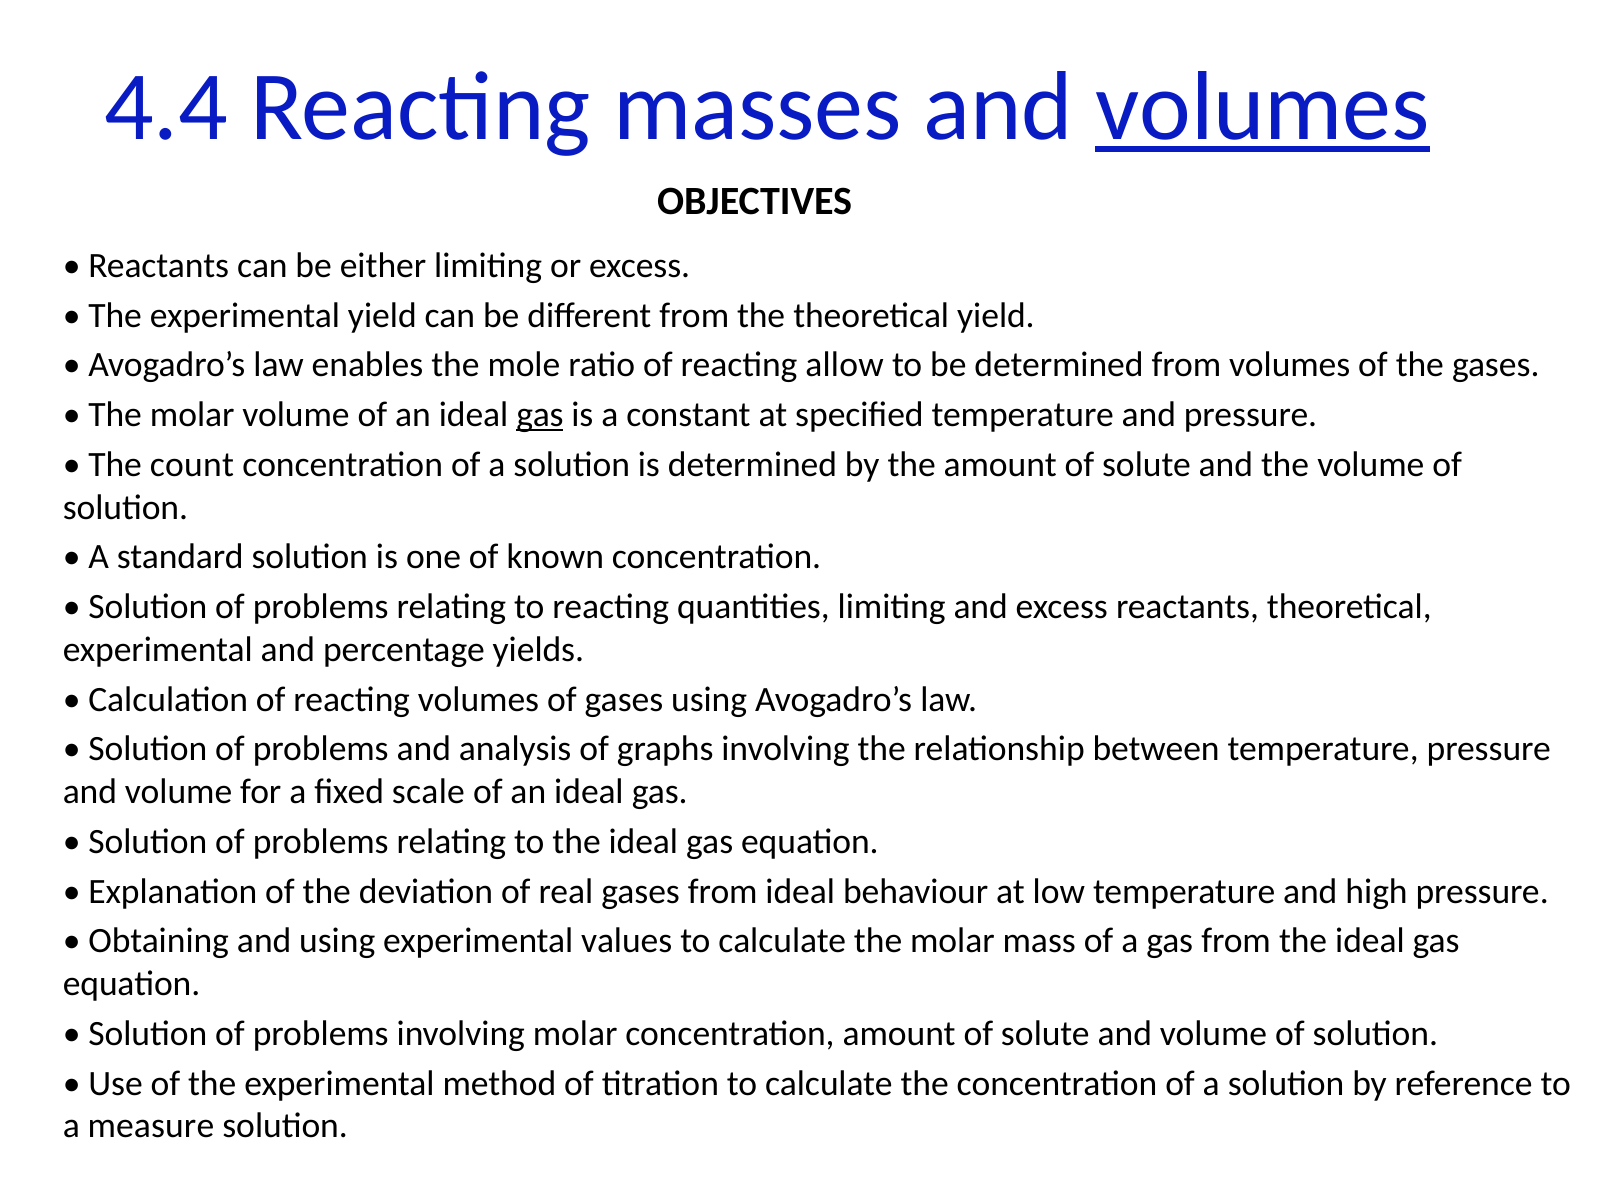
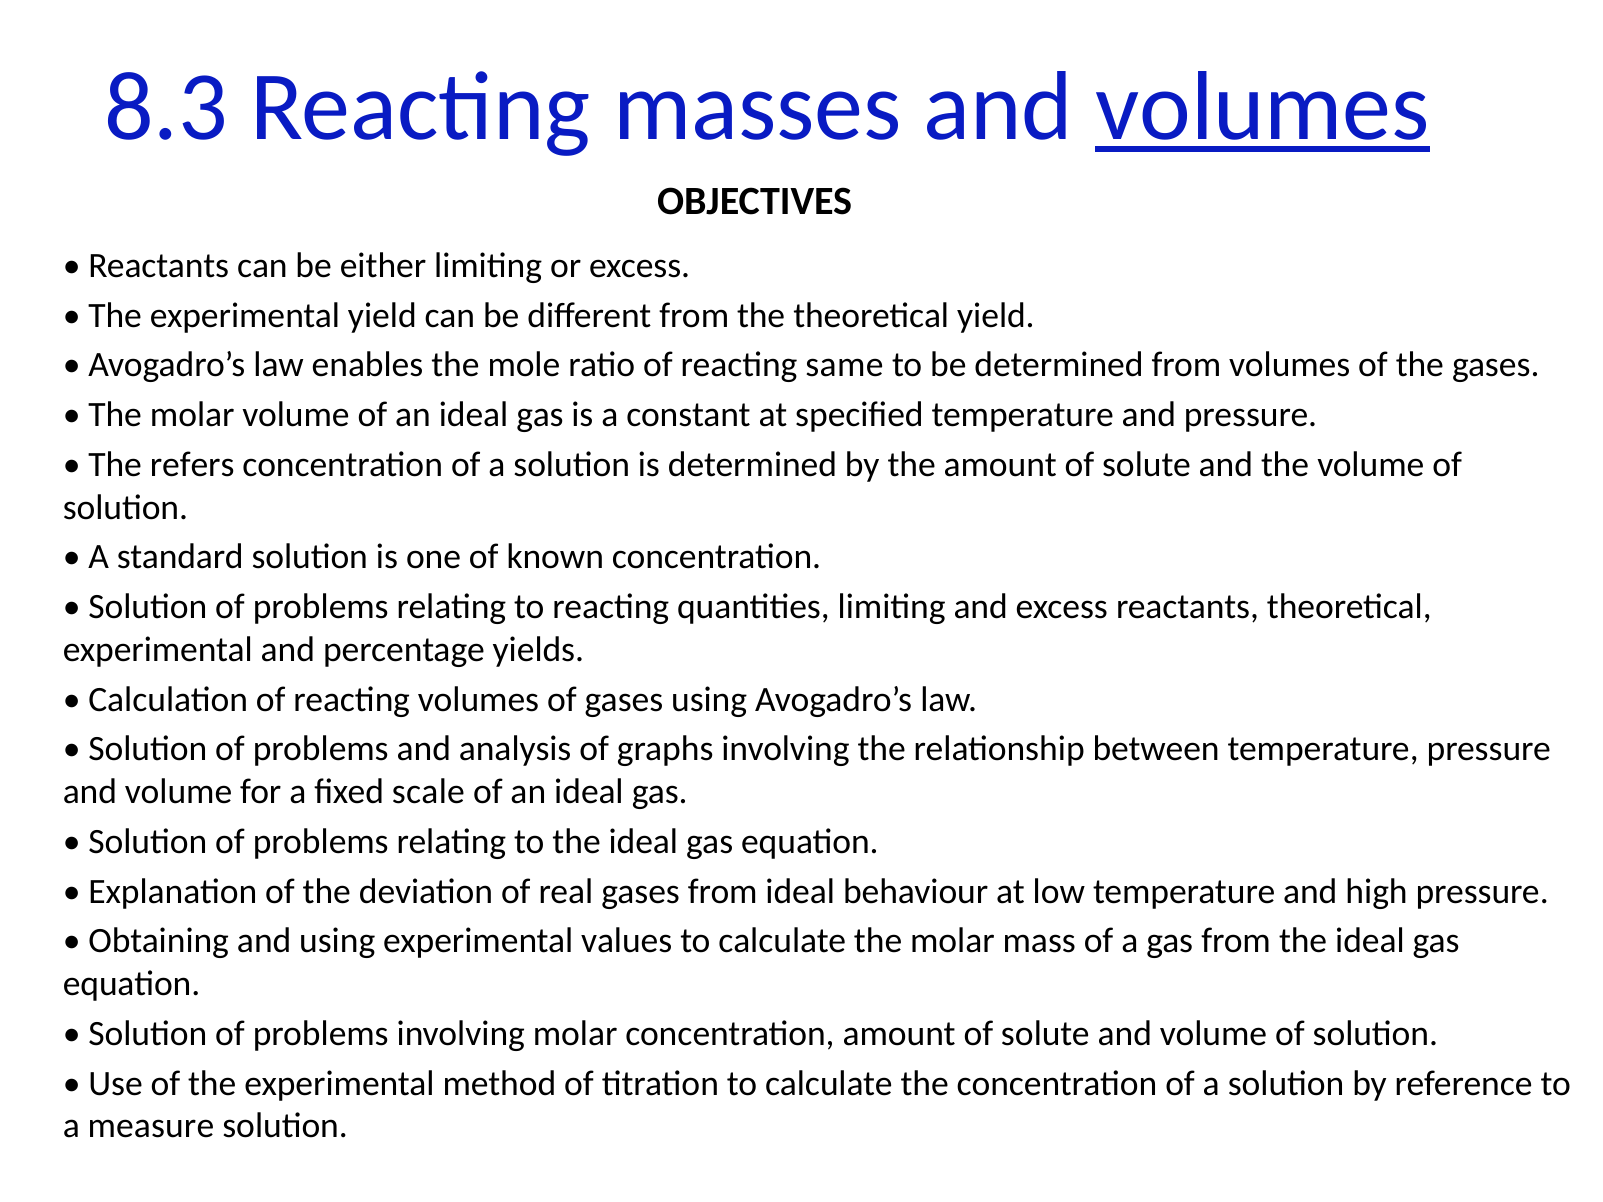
4.4: 4.4 -> 8.3
allow: allow -> same
gas at (540, 415) underline: present -> none
count: count -> refers
